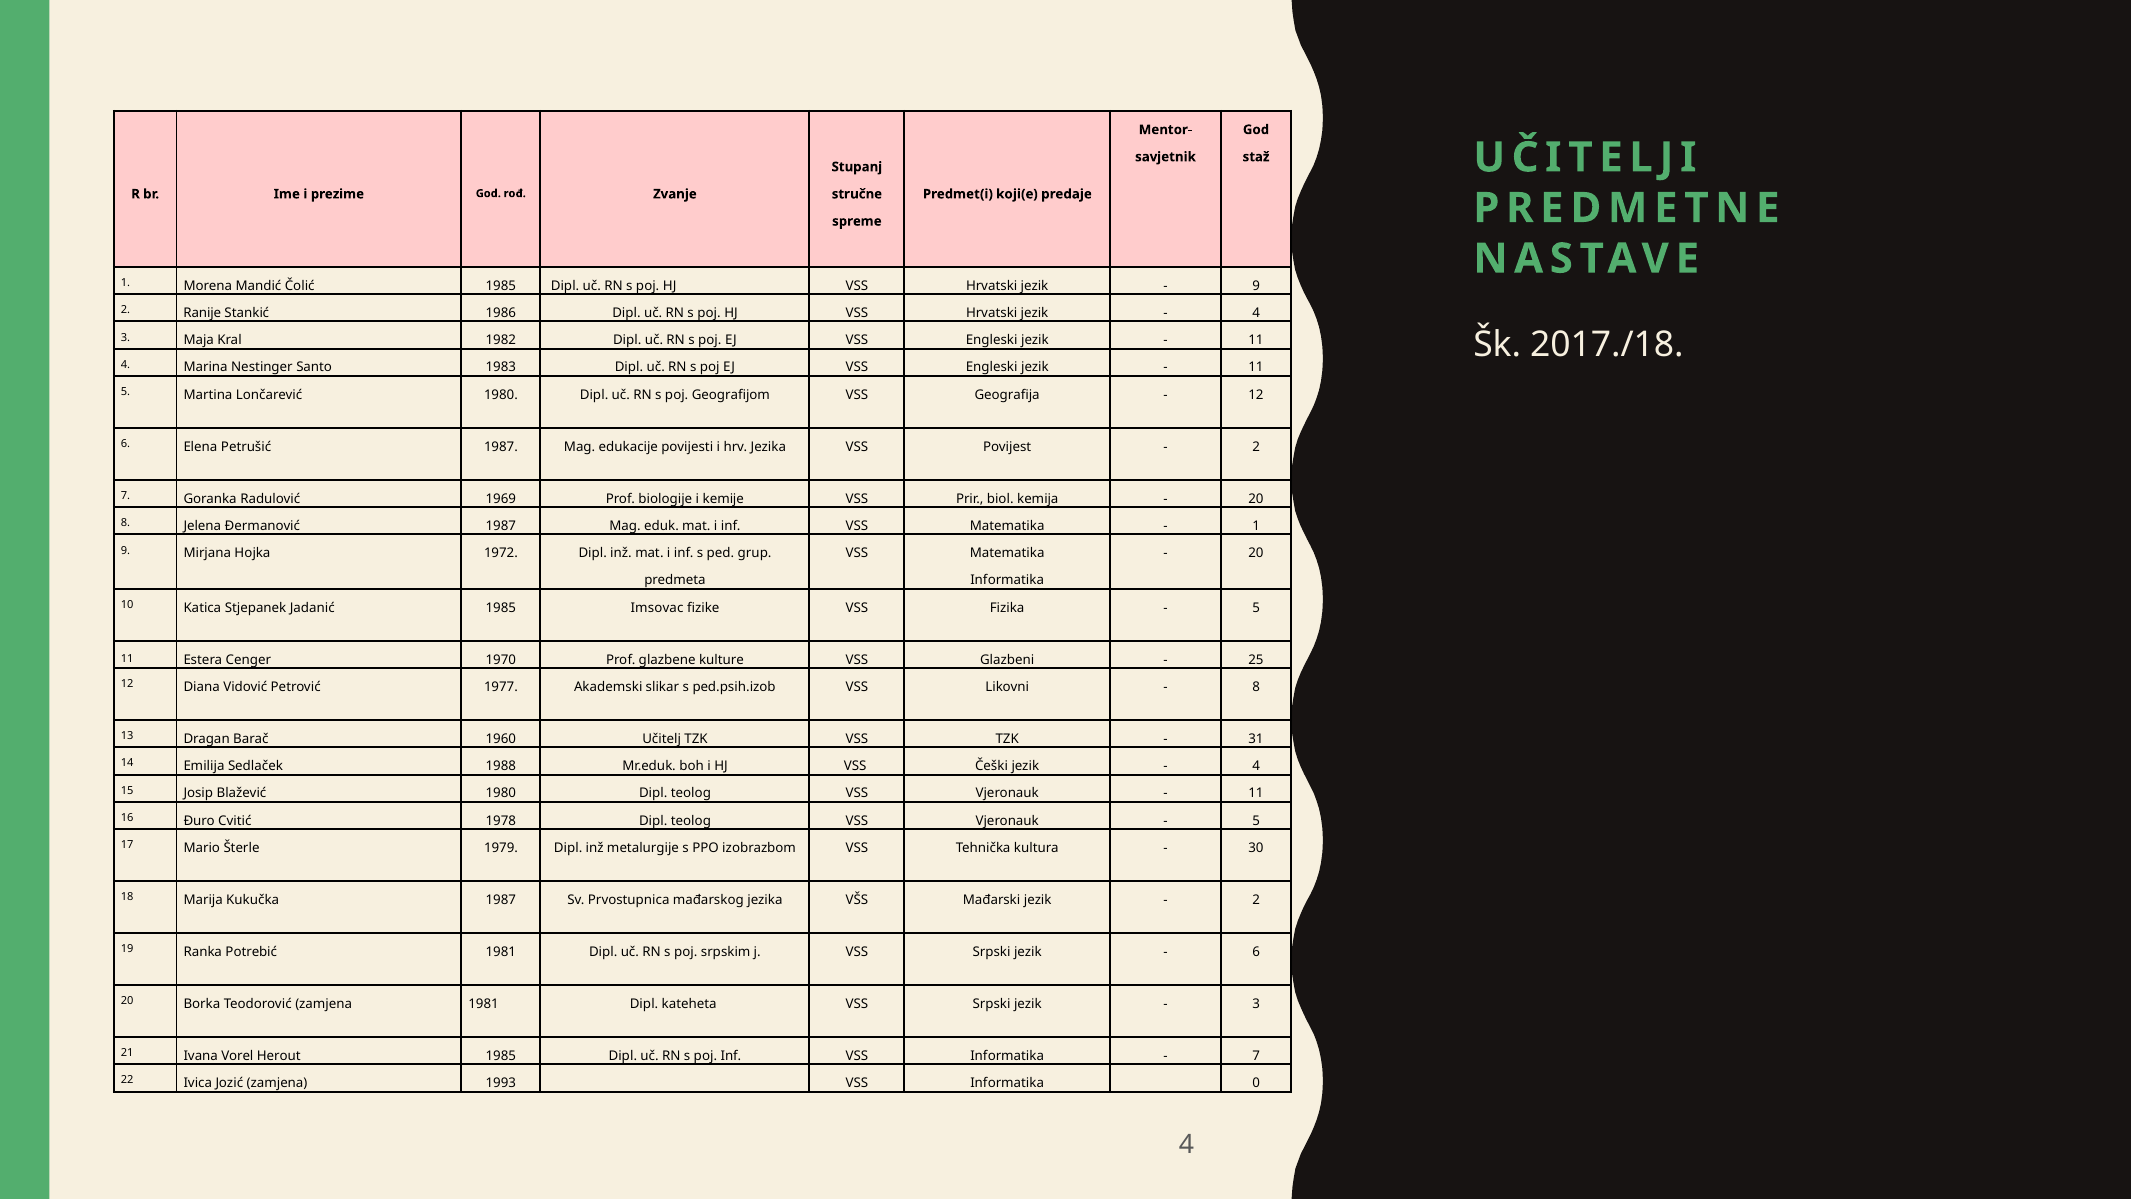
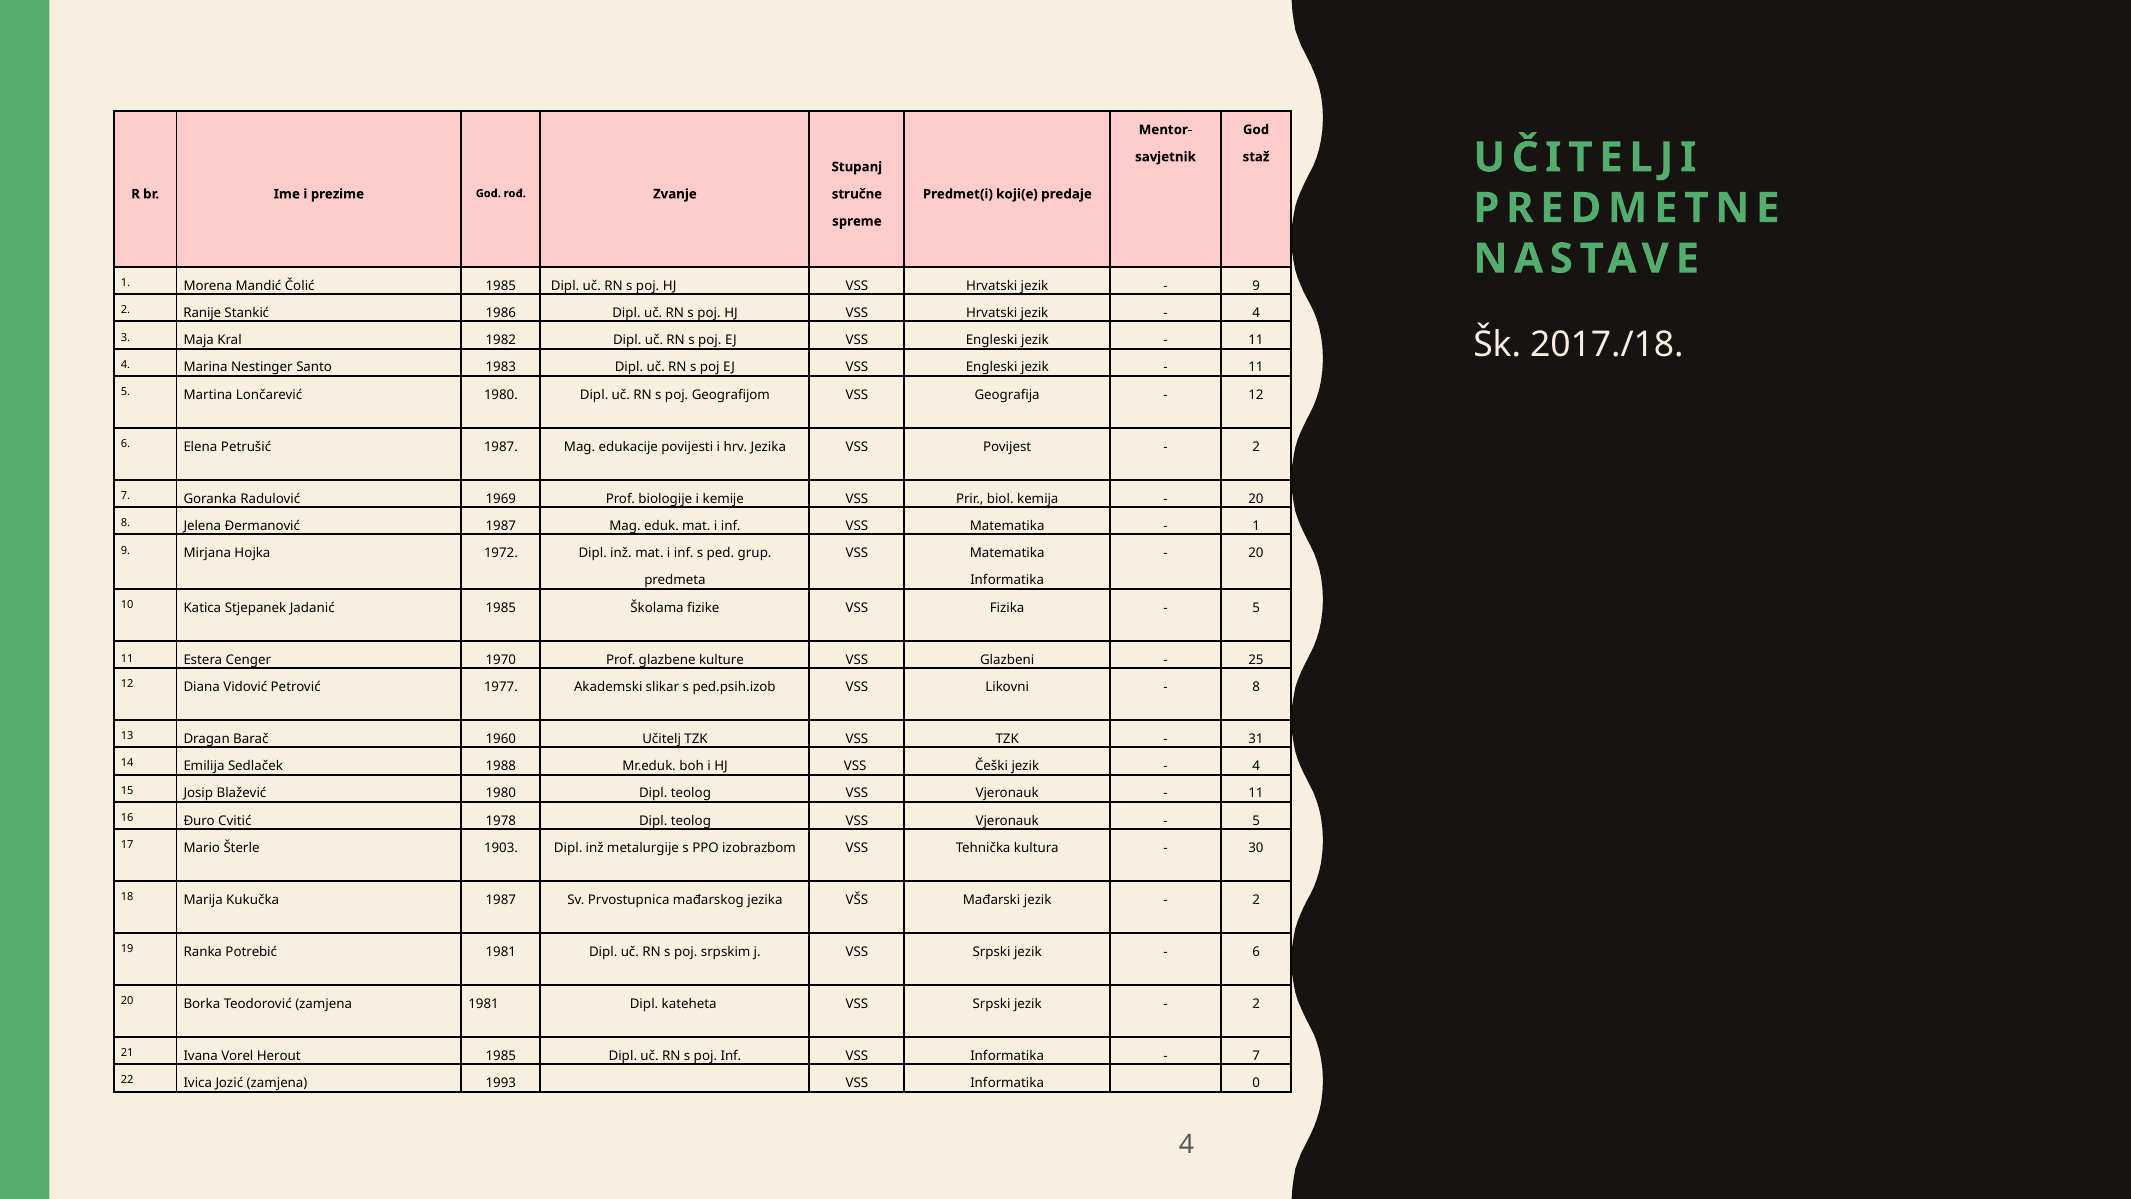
Imsovac: Imsovac -> Školama
1979: 1979 -> 1903
3 at (1256, 1004): 3 -> 2
